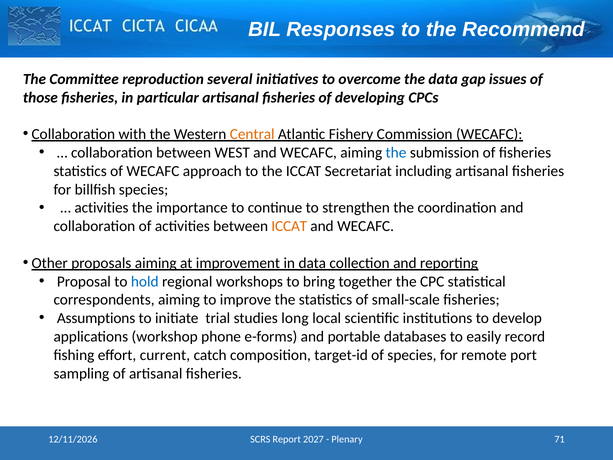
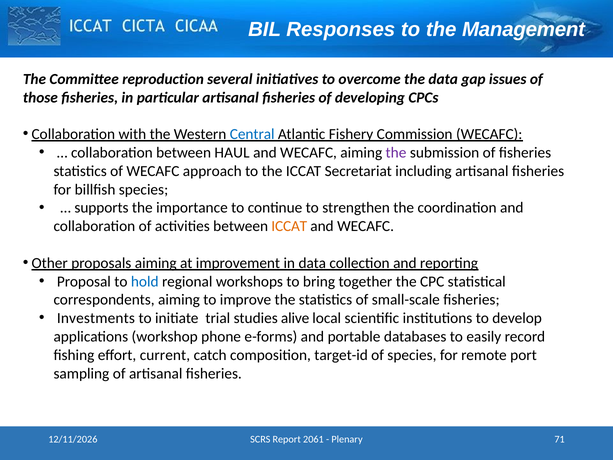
Recommend: Recommend -> Management
Central colour: orange -> blue
WEST: WEST -> HAUL
the at (396, 153) colour: blue -> purple
activities at (102, 208): activities -> supports
Assumptions: Assumptions -> Investments
long: long -> alive
2027: 2027 -> 2061
